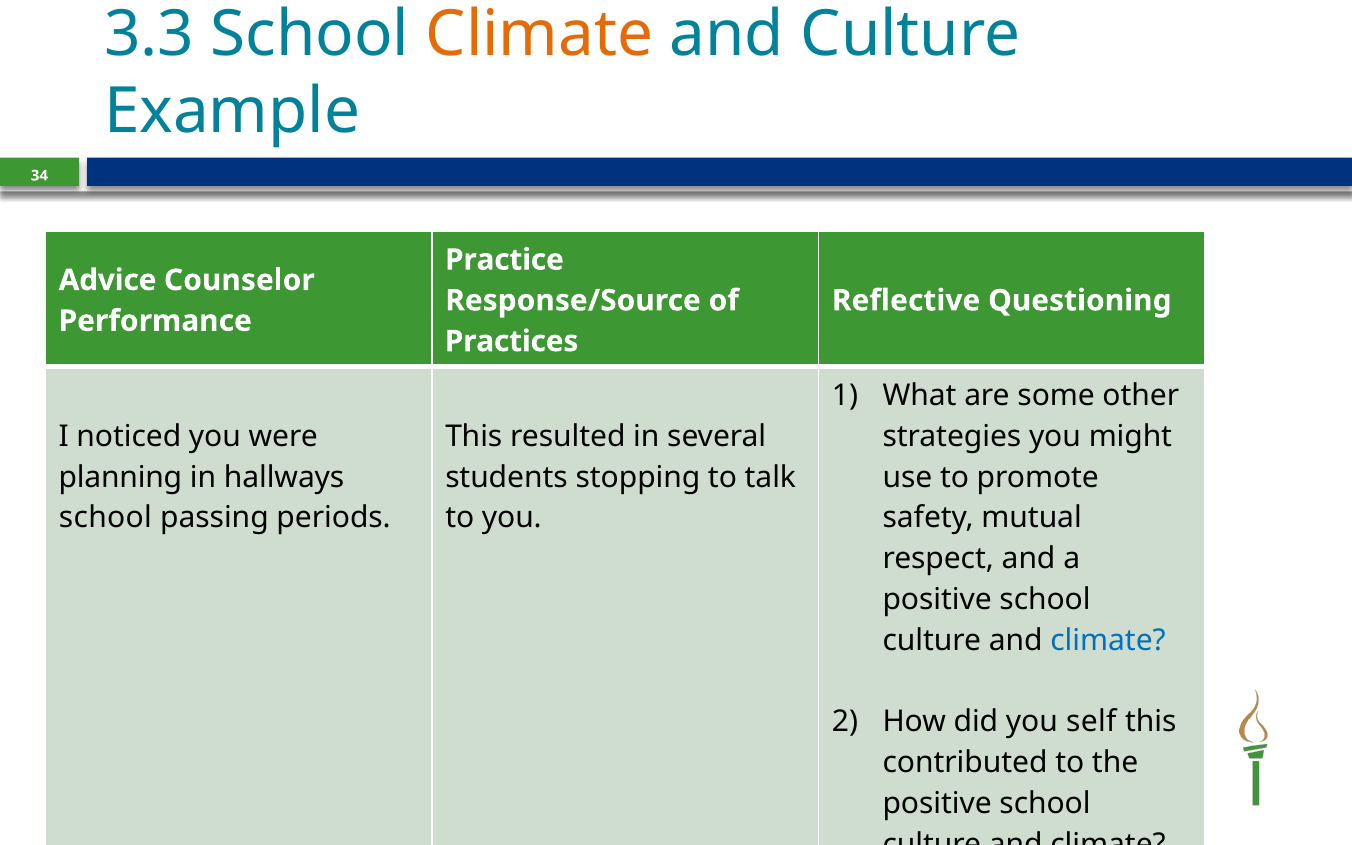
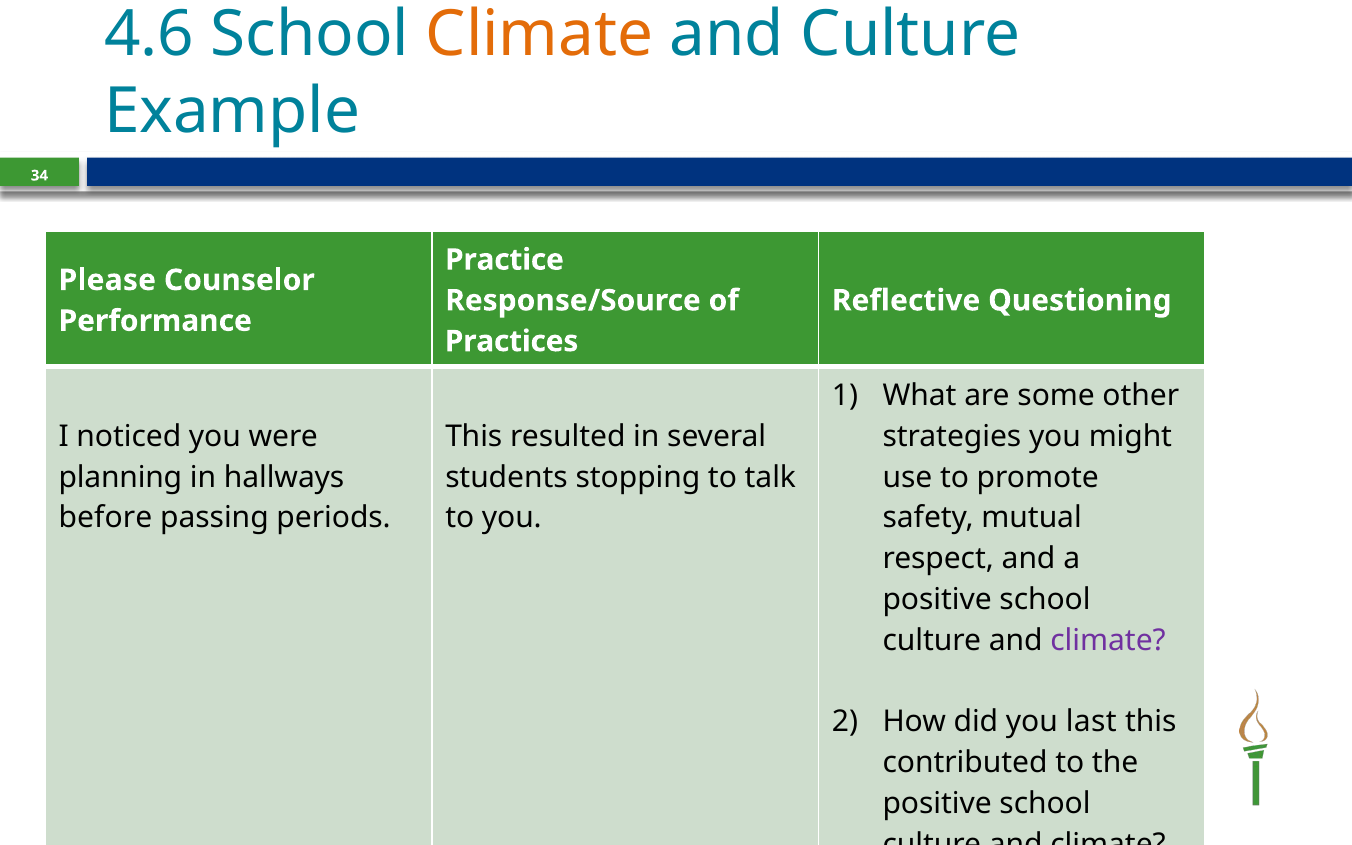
3.3: 3.3 -> 4.6
Advice: Advice -> Please
school at (105, 518): school -> before
climate at (1108, 640) colour: blue -> purple
self: self -> last
